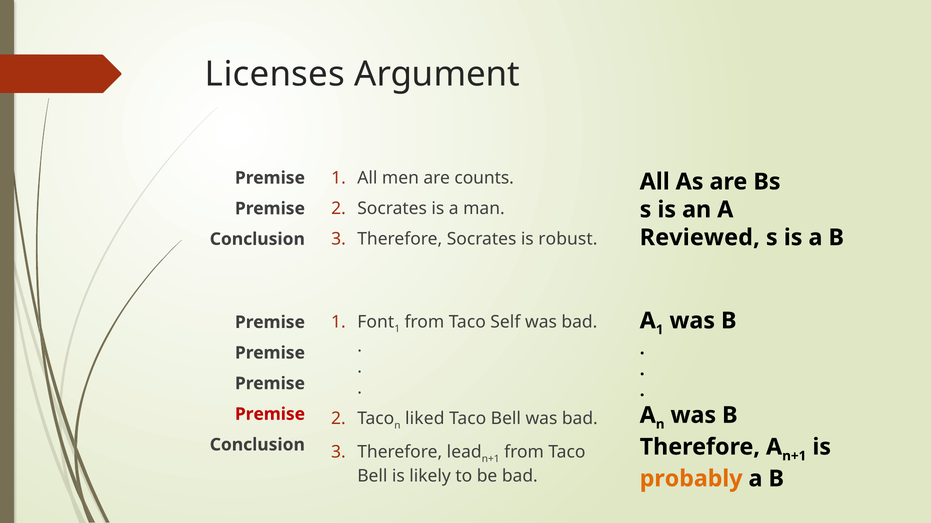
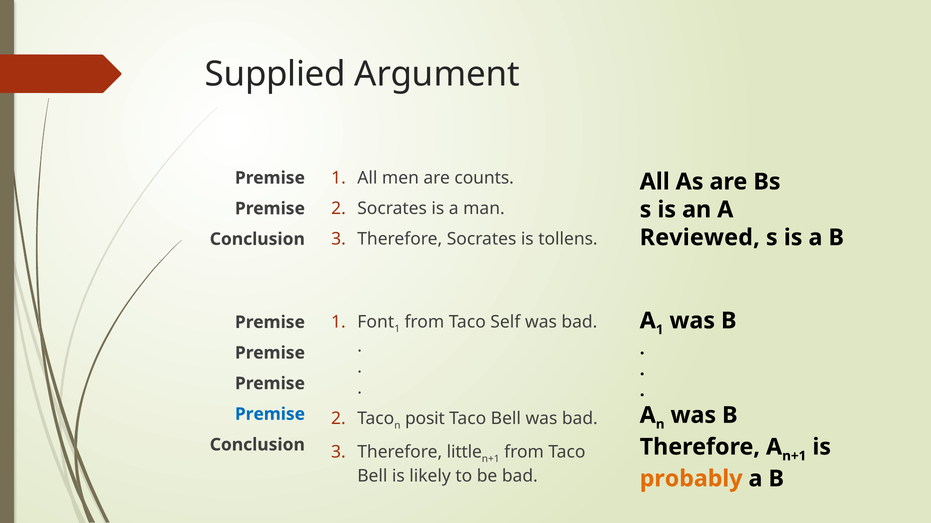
Licenses: Licenses -> Supplied
robust: robust -> tollens
Premise at (270, 415) colour: red -> blue
liked: liked -> posit
lead: lead -> little
